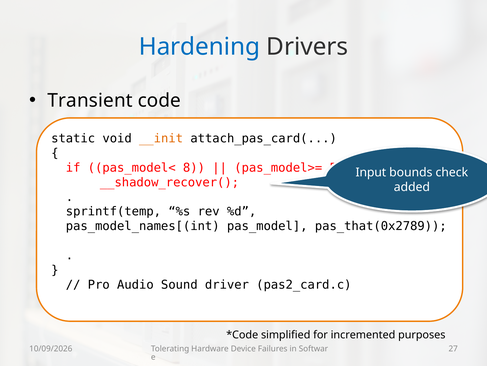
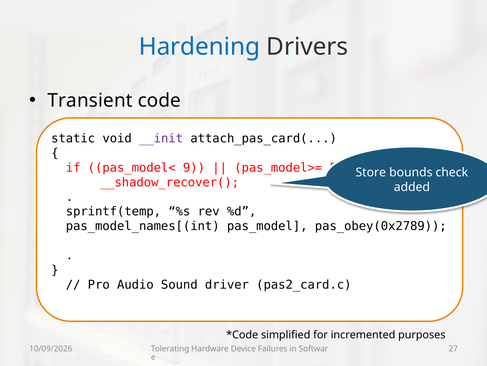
__init colour: orange -> purple
8: 8 -> 9
Input: Input -> Store
pas_that(0x2789: pas_that(0x2789 -> pas_obey(0x2789
